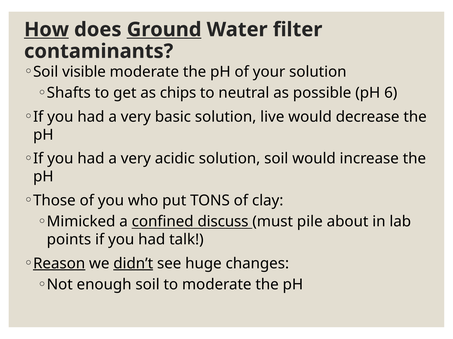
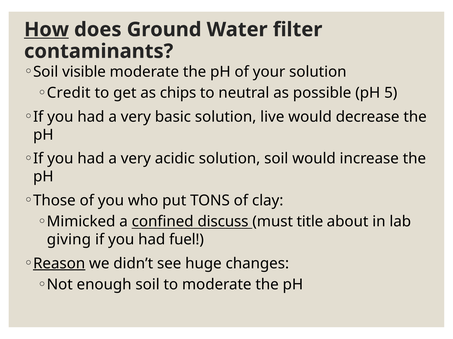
Ground underline: present -> none
Shafts: Shafts -> Credit
6: 6 -> 5
pile: pile -> title
points: points -> giving
talk: talk -> fuel
didn’t underline: present -> none
